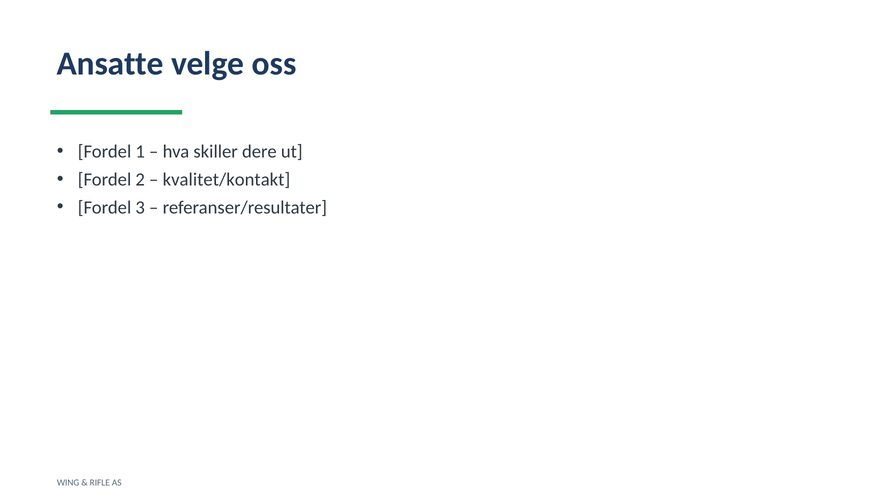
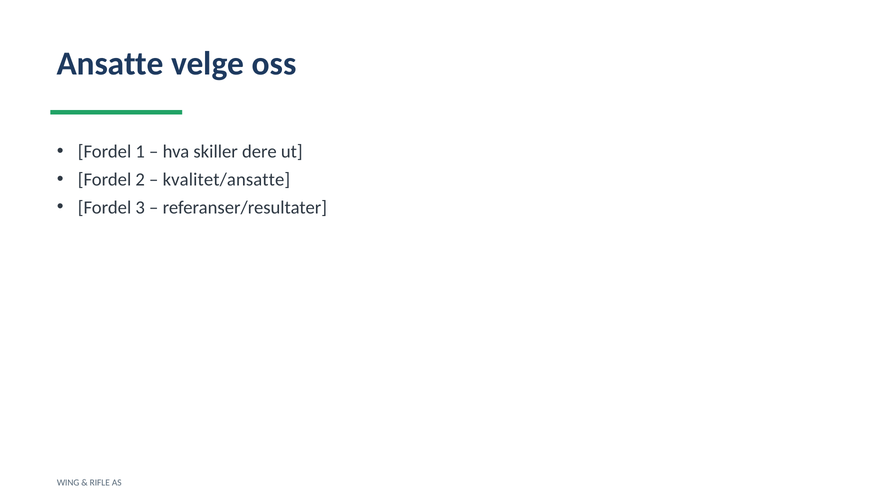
kvalitet/kontakt: kvalitet/kontakt -> kvalitet/ansatte
